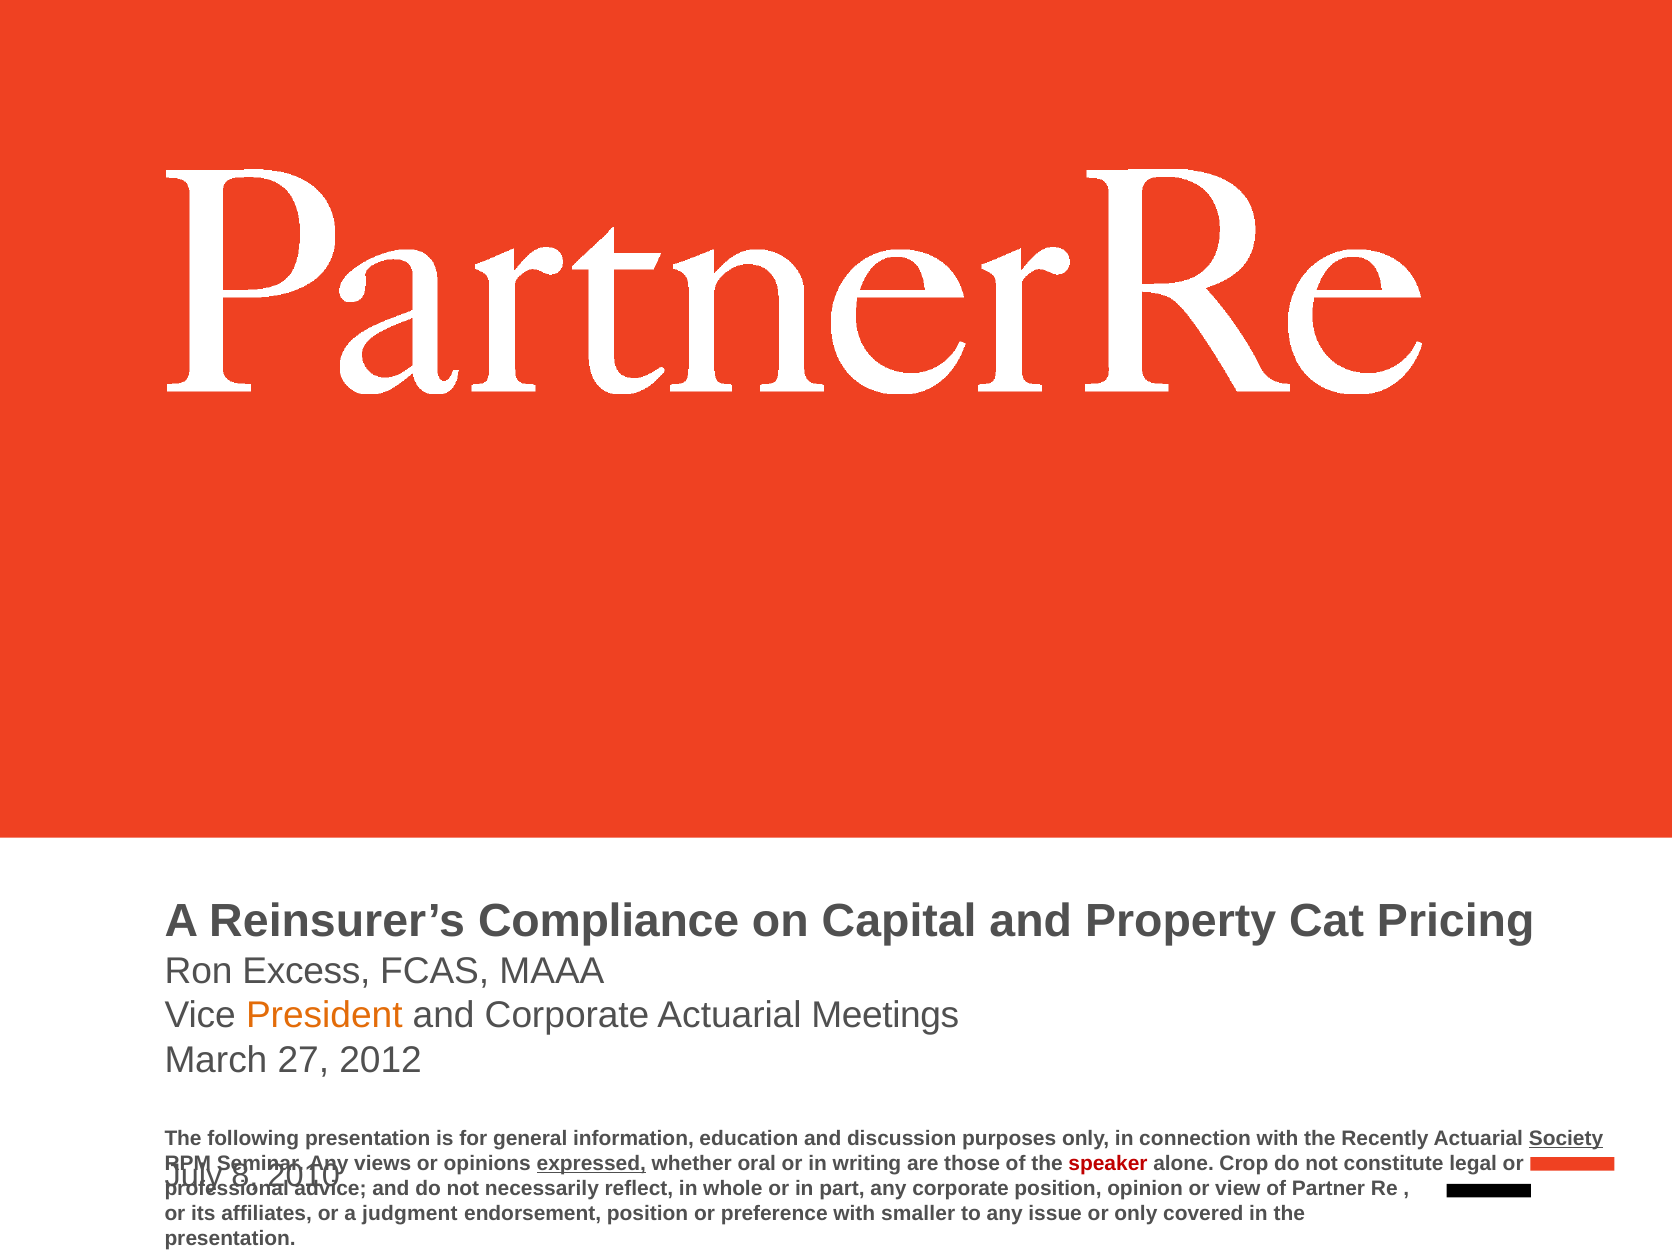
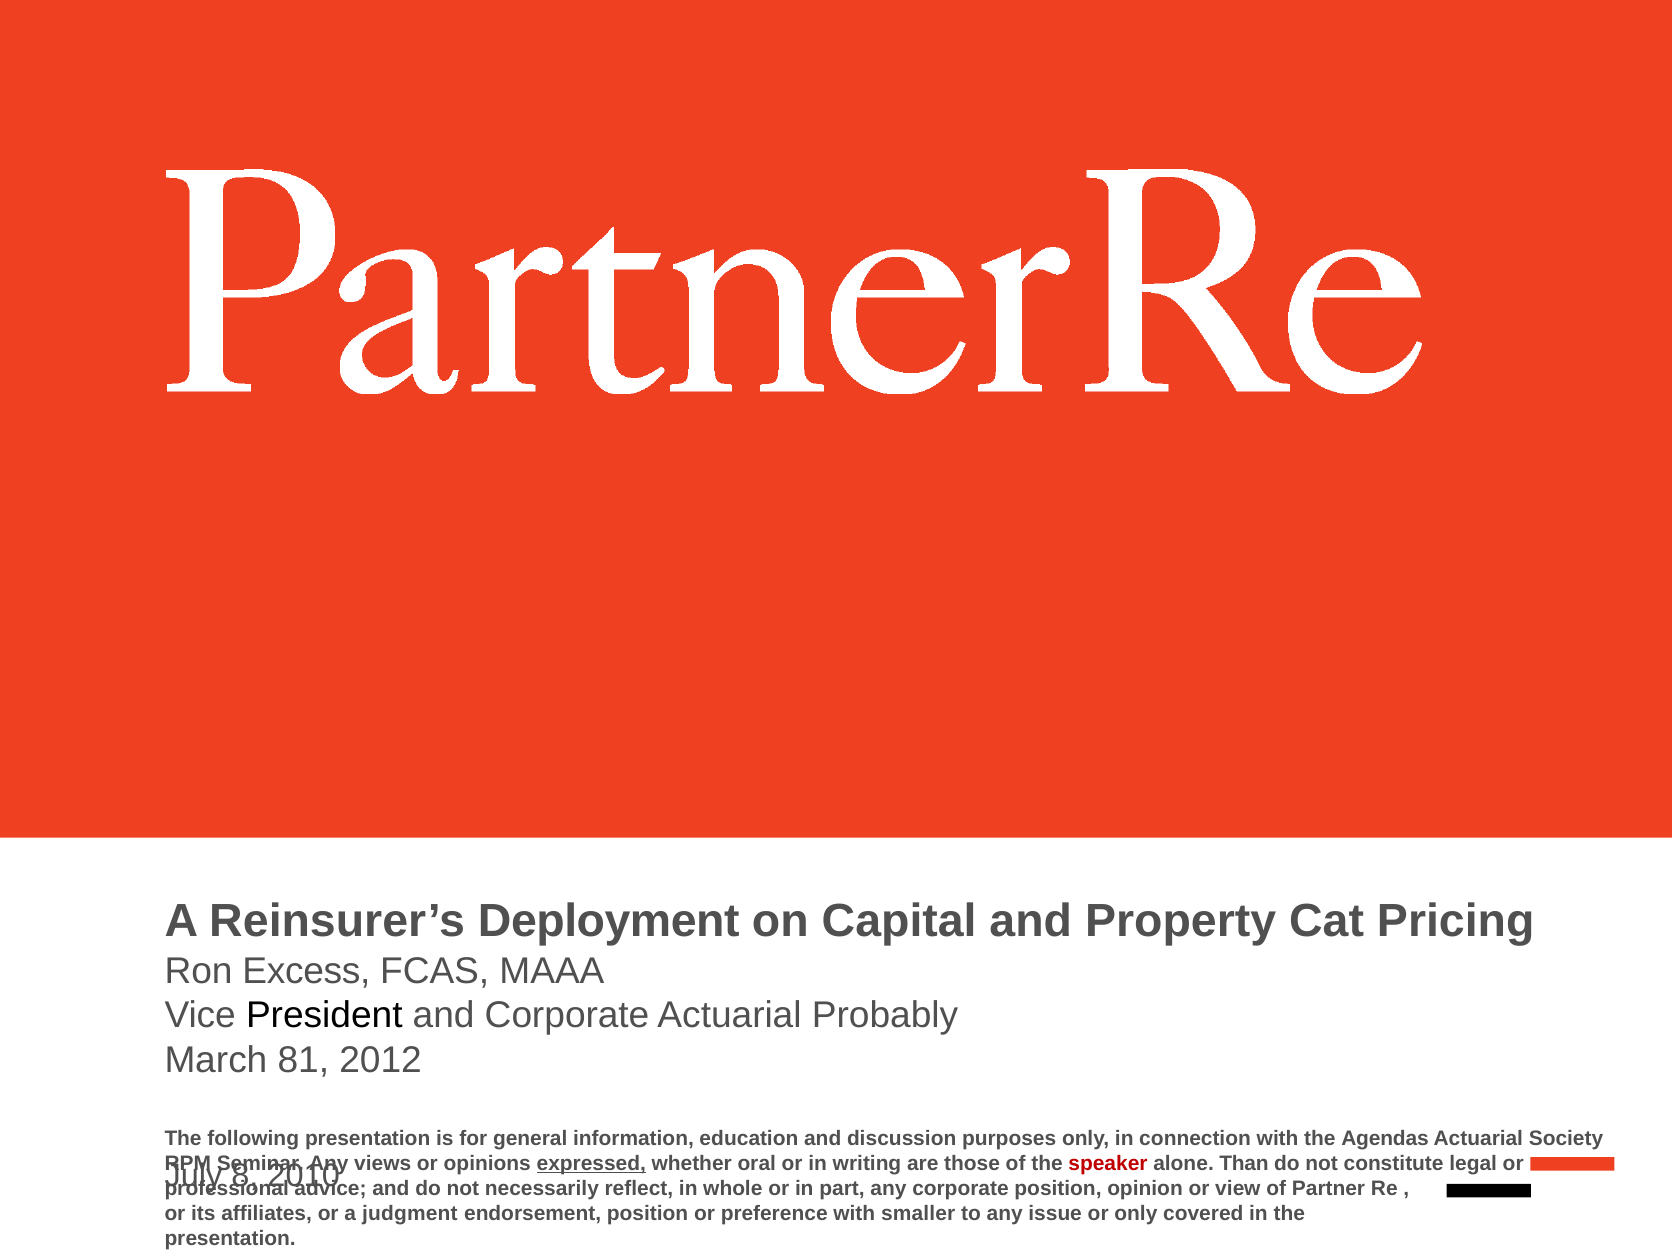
Compliance: Compliance -> Deployment
President colour: orange -> black
Meetings: Meetings -> Probably
27: 27 -> 81
Recently: Recently -> Agendas
Society underline: present -> none
Crop: Crop -> Than
